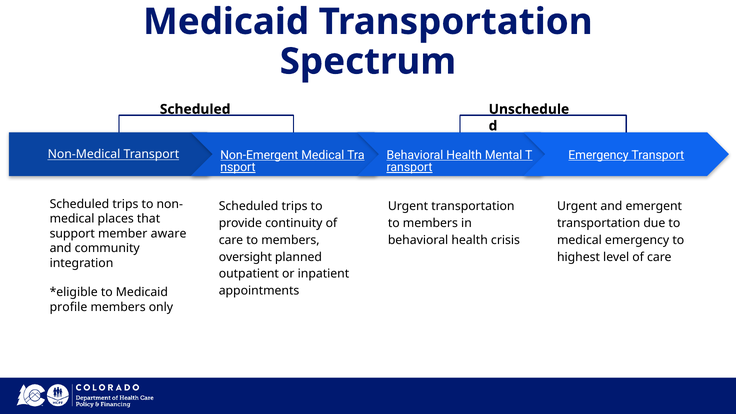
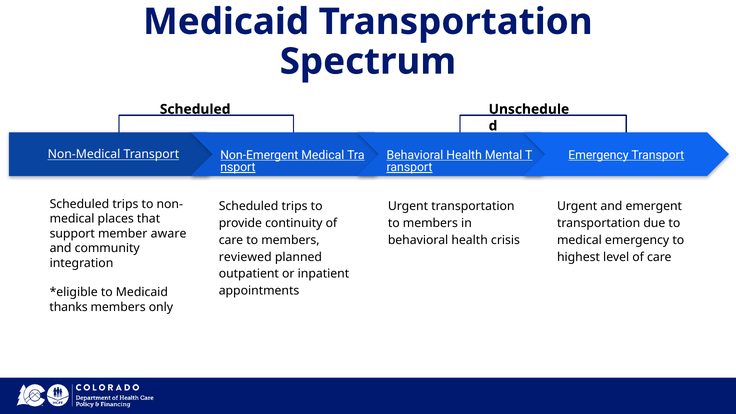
oversight: oversight -> reviewed
profile: profile -> thanks
